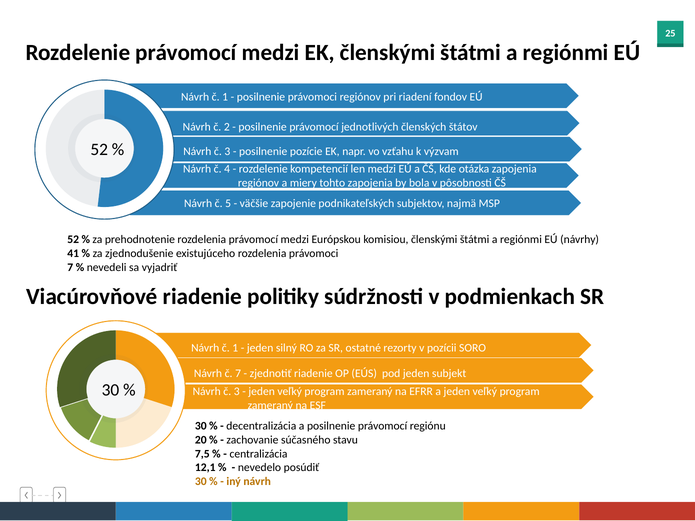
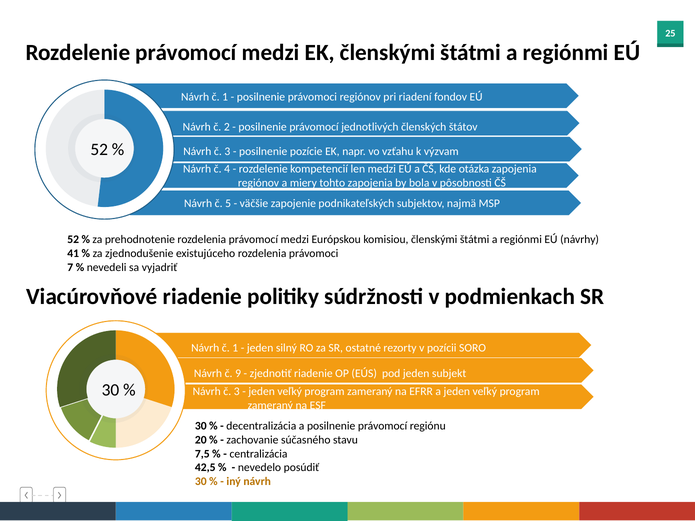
č 7: 7 -> 9
12,1: 12,1 -> 42,5
